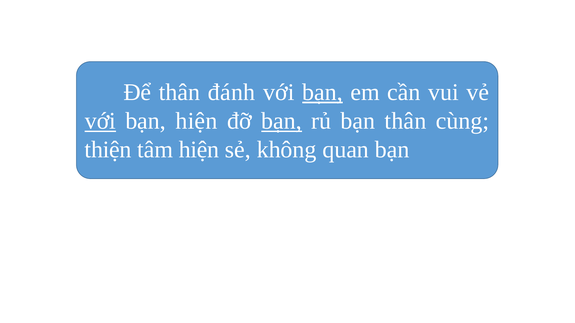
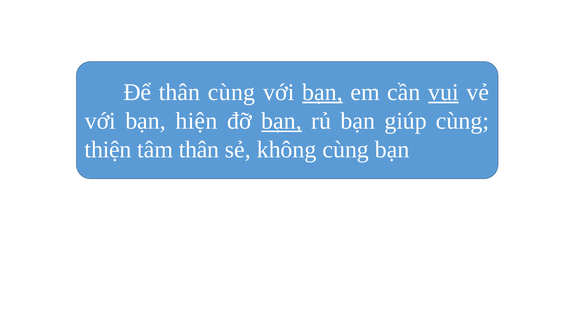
thân đánh: đánh -> cùng
vui underline: none -> present
với at (100, 121) underline: present -> none
bạn thân: thân -> giúp
tâm hiện: hiện -> thân
không quan: quan -> cùng
